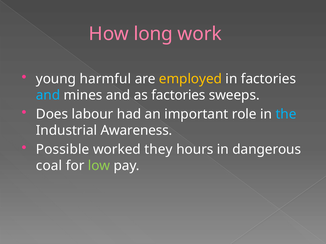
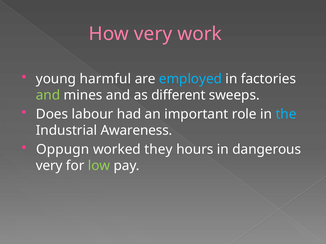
How long: long -> very
employed colour: yellow -> light blue
and at (48, 95) colour: light blue -> light green
as factories: factories -> different
Possible: Possible -> Oppugn
coal at (49, 166): coal -> very
